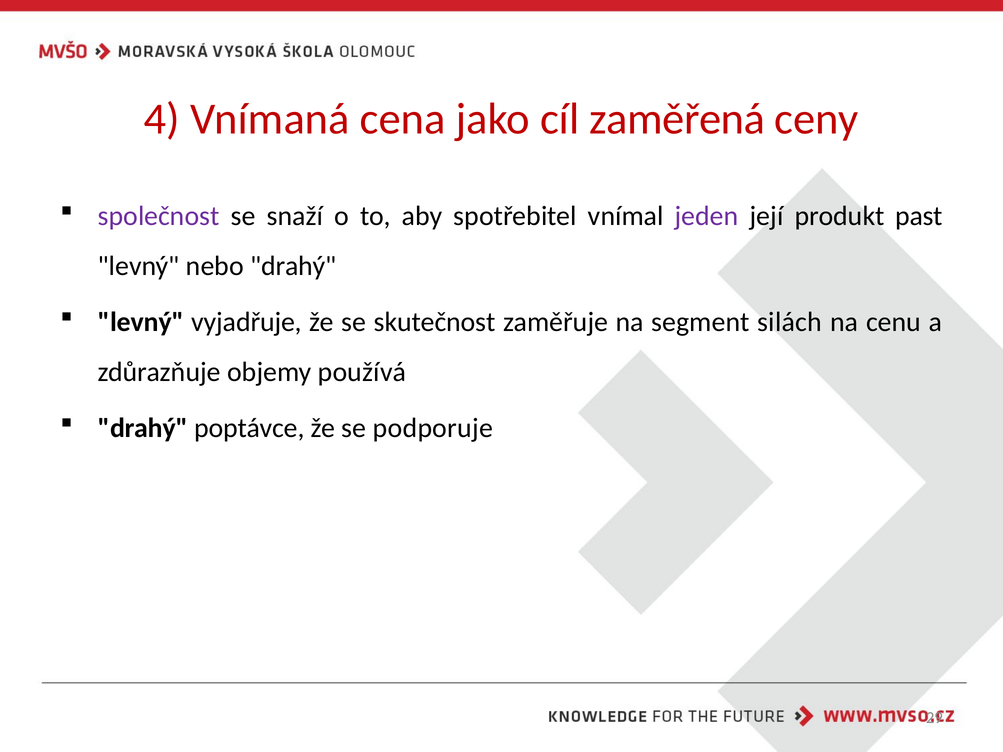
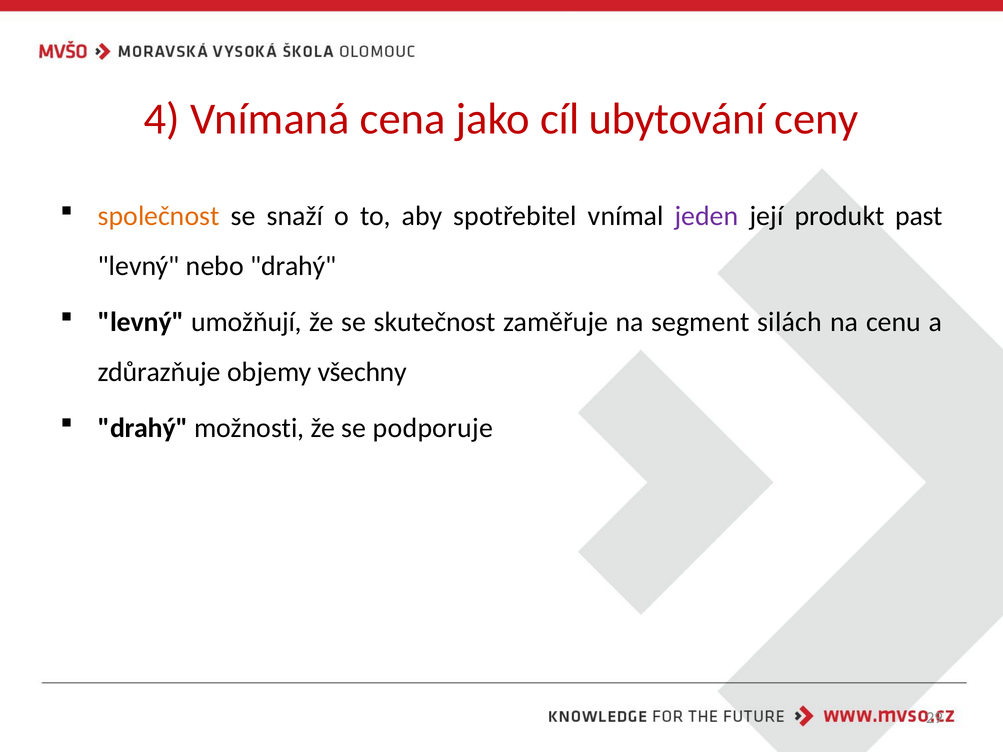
zaměřená: zaměřená -> ubytování
společnost colour: purple -> orange
vyjadřuje: vyjadřuje -> umožňují
používá: používá -> všechny
poptávce: poptávce -> možnosti
